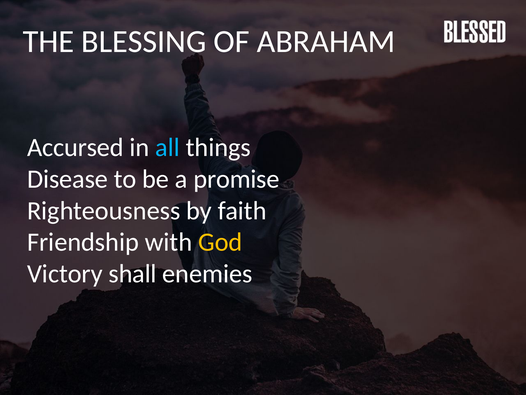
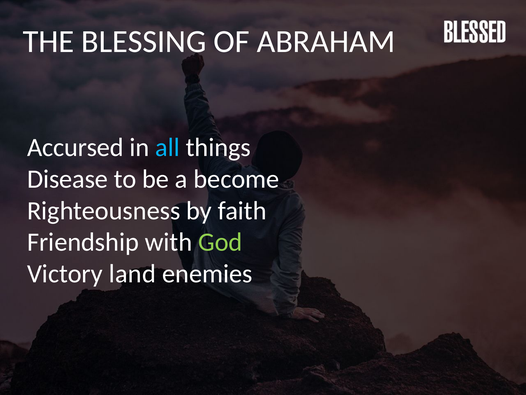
promise: promise -> become
God colour: yellow -> light green
shall: shall -> land
